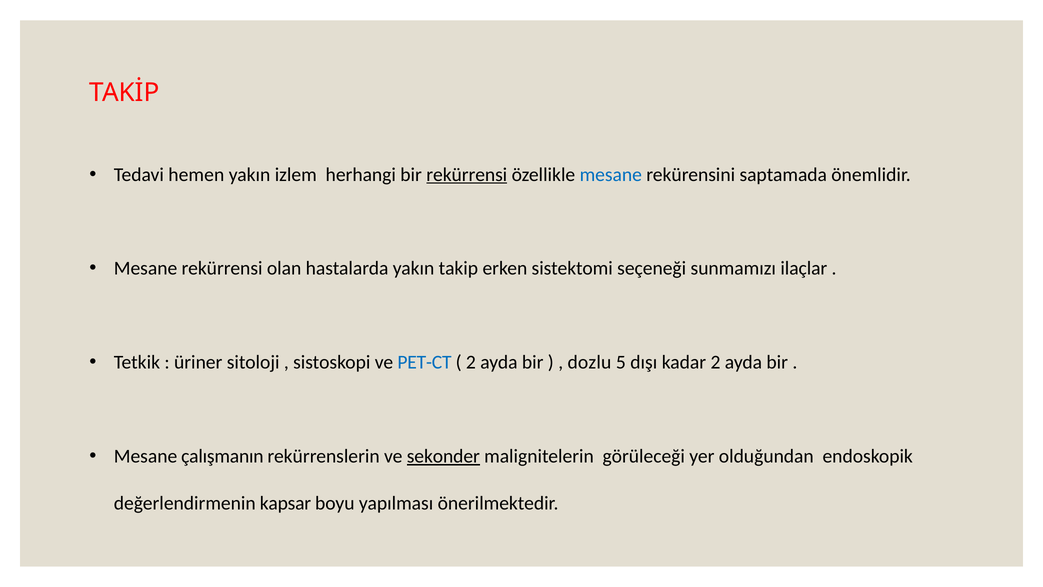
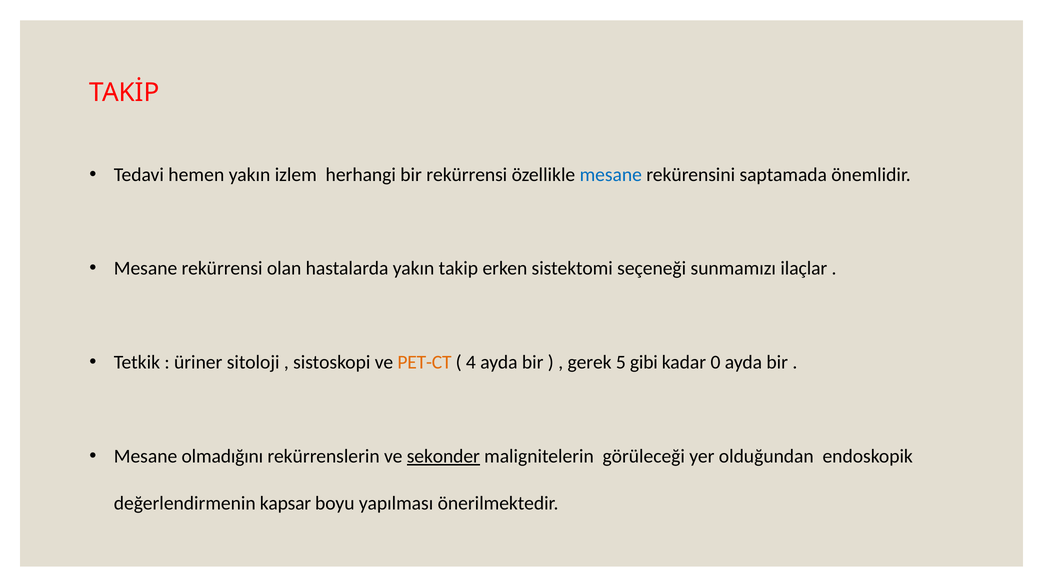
rekürrensi at (467, 175) underline: present -> none
PET-CT colour: blue -> orange
2 at (471, 362): 2 -> 4
dozlu: dozlu -> gerek
dışı: dışı -> gibi
kadar 2: 2 -> 0
çalışmanın: çalışmanın -> olmadığını
